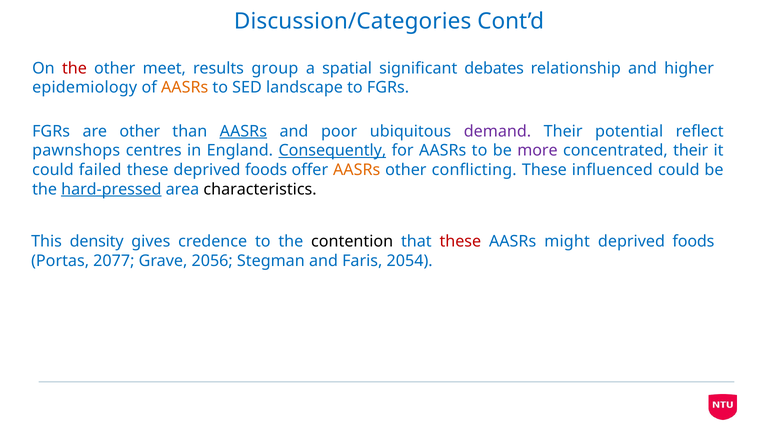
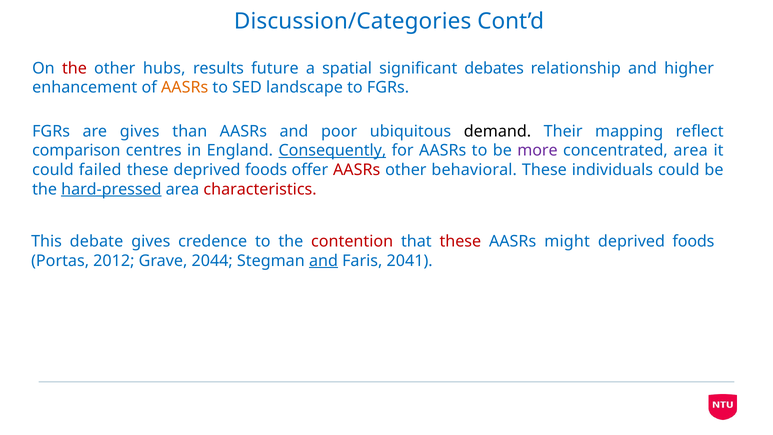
meet: meet -> hubs
group: group -> future
epidemiology: epidemiology -> enhancement
are other: other -> gives
AASRs at (243, 131) underline: present -> none
demand colour: purple -> black
potential: potential -> mapping
pawnshops: pawnshops -> comparison
concentrated their: their -> area
AASRs at (357, 170) colour: orange -> red
conflicting: conflicting -> behavioral
influenced: influenced -> individuals
characteristics colour: black -> red
density: density -> debate
contention colour: black -> red
2077: 2077 -> 2012
2056: 2056 -> 2044
and at (323, 261) underline: none -> present
2054: 2054 -> 2041
